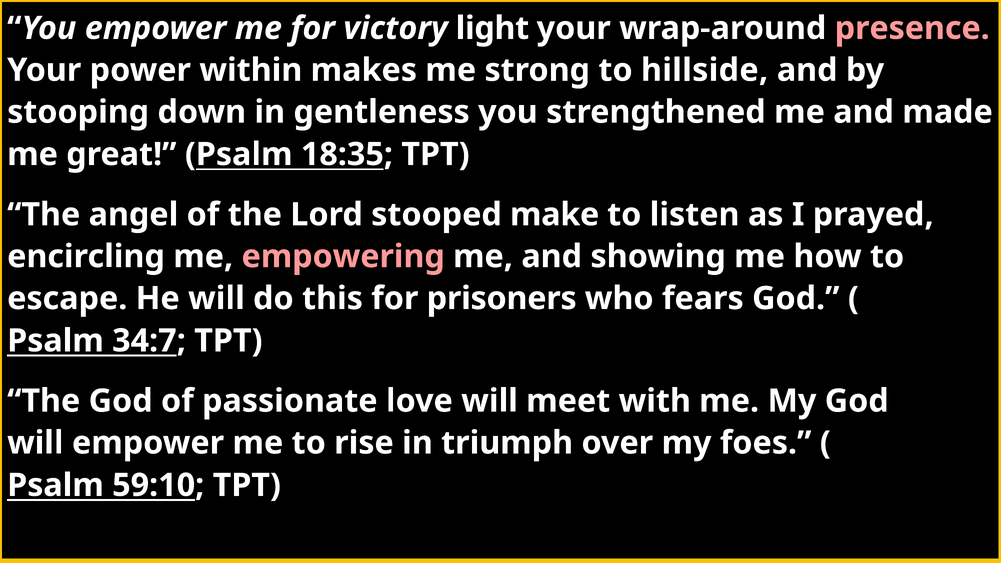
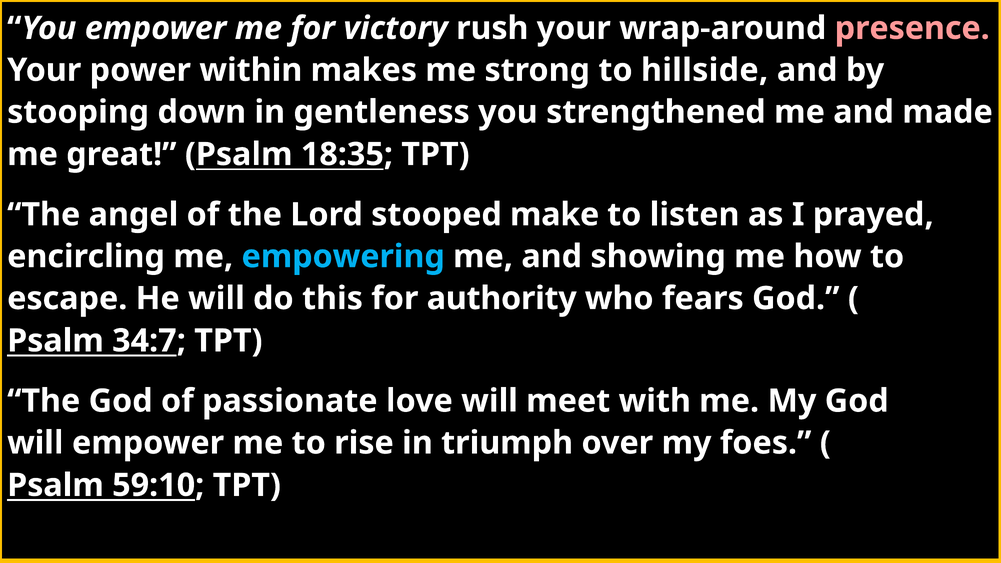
light: light -> rush
empowering colour: pink -> light blue
prisoners: prisoners -> authority
